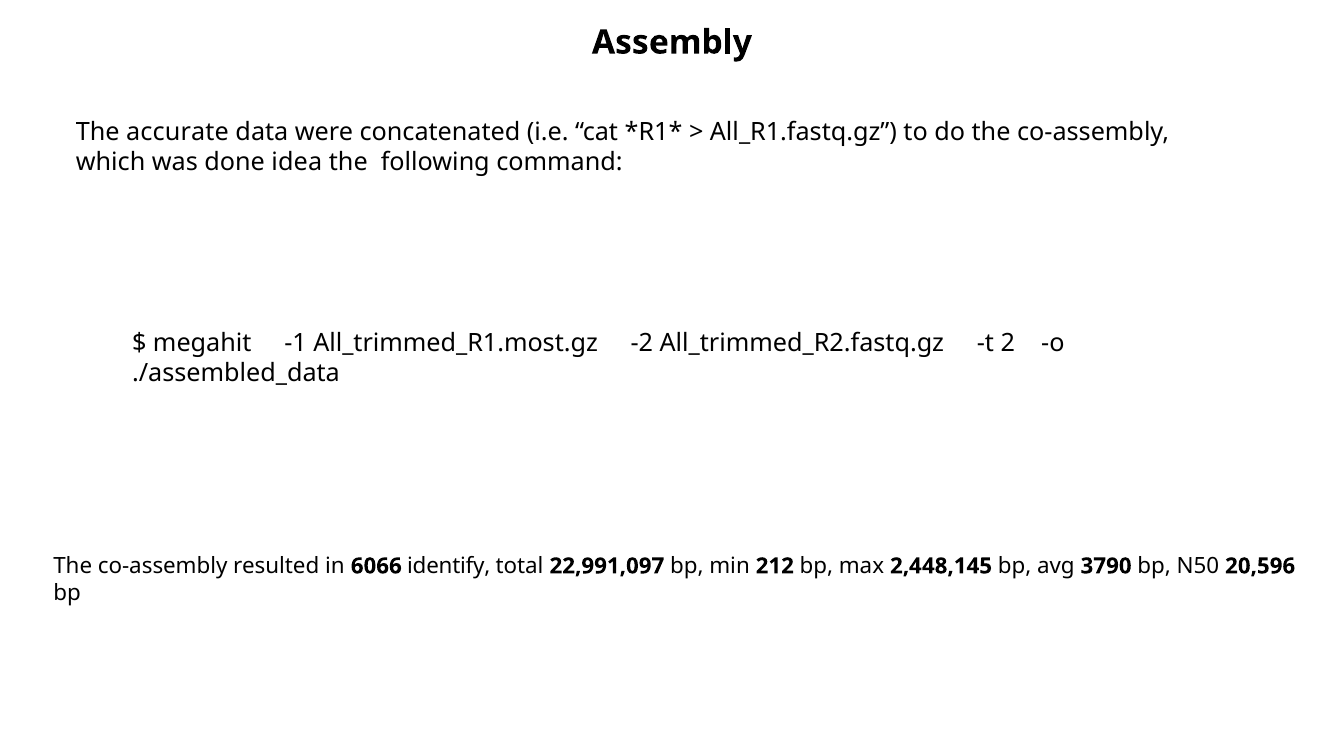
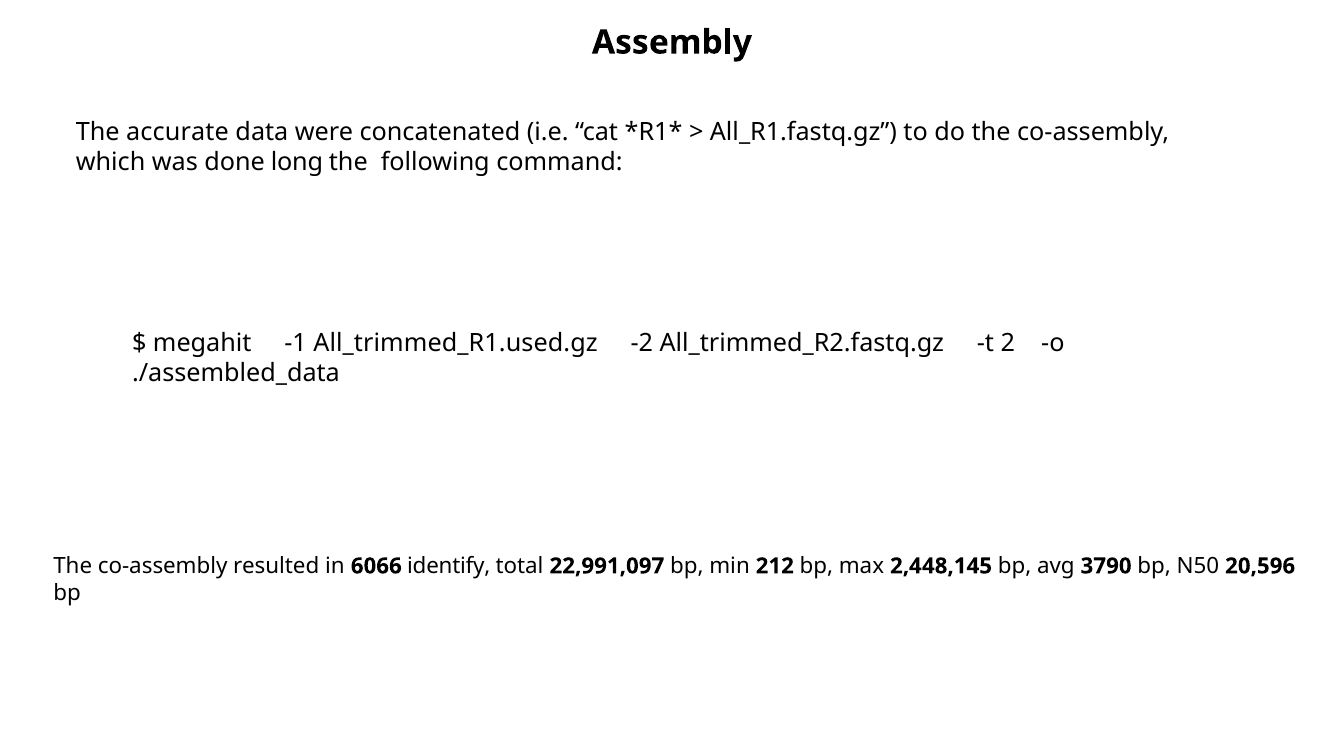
idea: idea -> long
All_trimmed_R1.most.gz: All_trimmed_R1.most.gz -> All_trimmed_R1.used.gz
